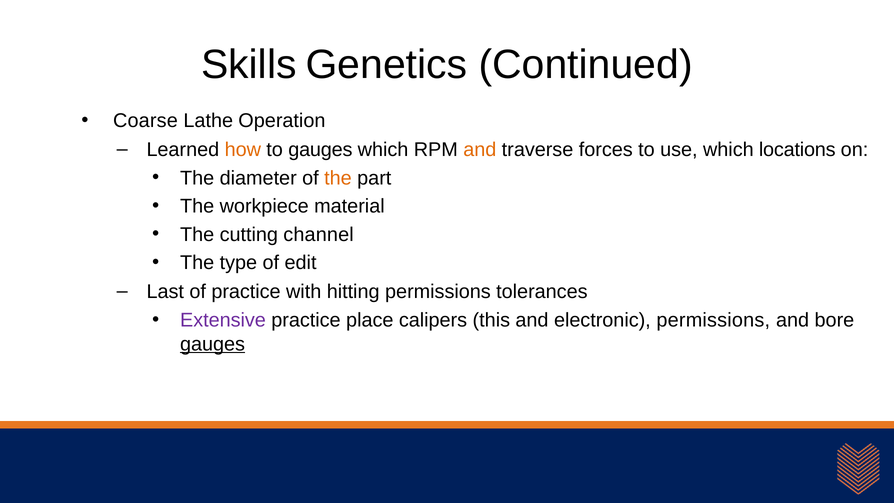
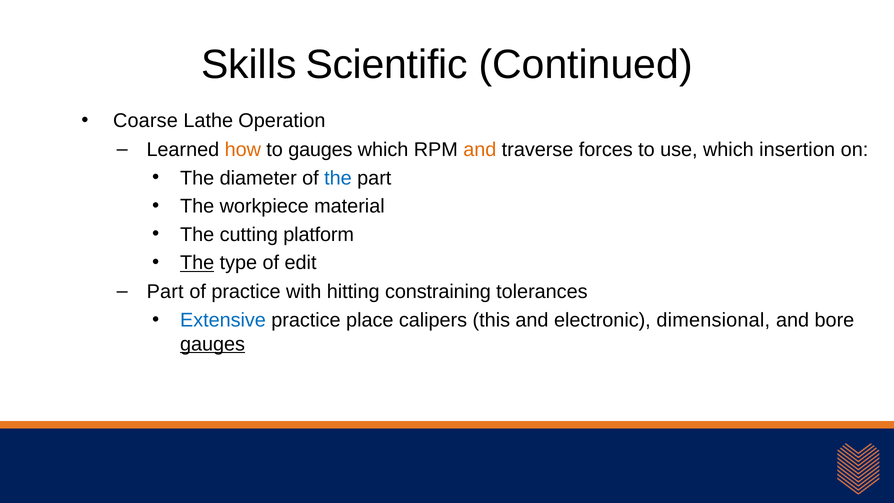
Genetics: Genetics -> Scientific
locations: locations -> insertion
the at (338, 178) colour: orange -> blue
channel: channel -> platform
The at (197, 263) underline: none -> present
Last at (165, 292): Last -> Part
hitting permissions: permissions -> constraining
Extensive colour: purple -> blue
electronic permissions: permissions -> dimensional
